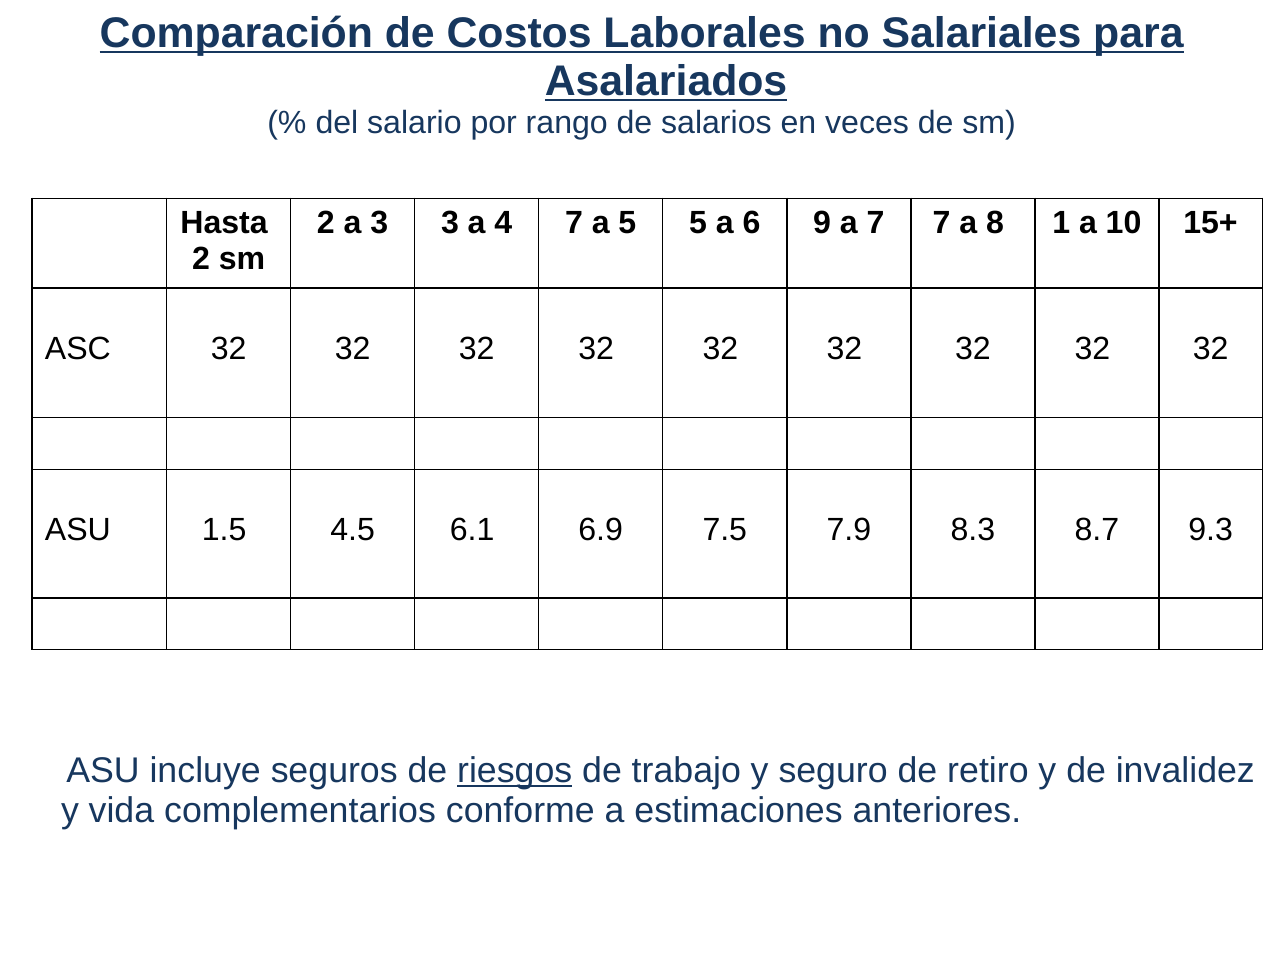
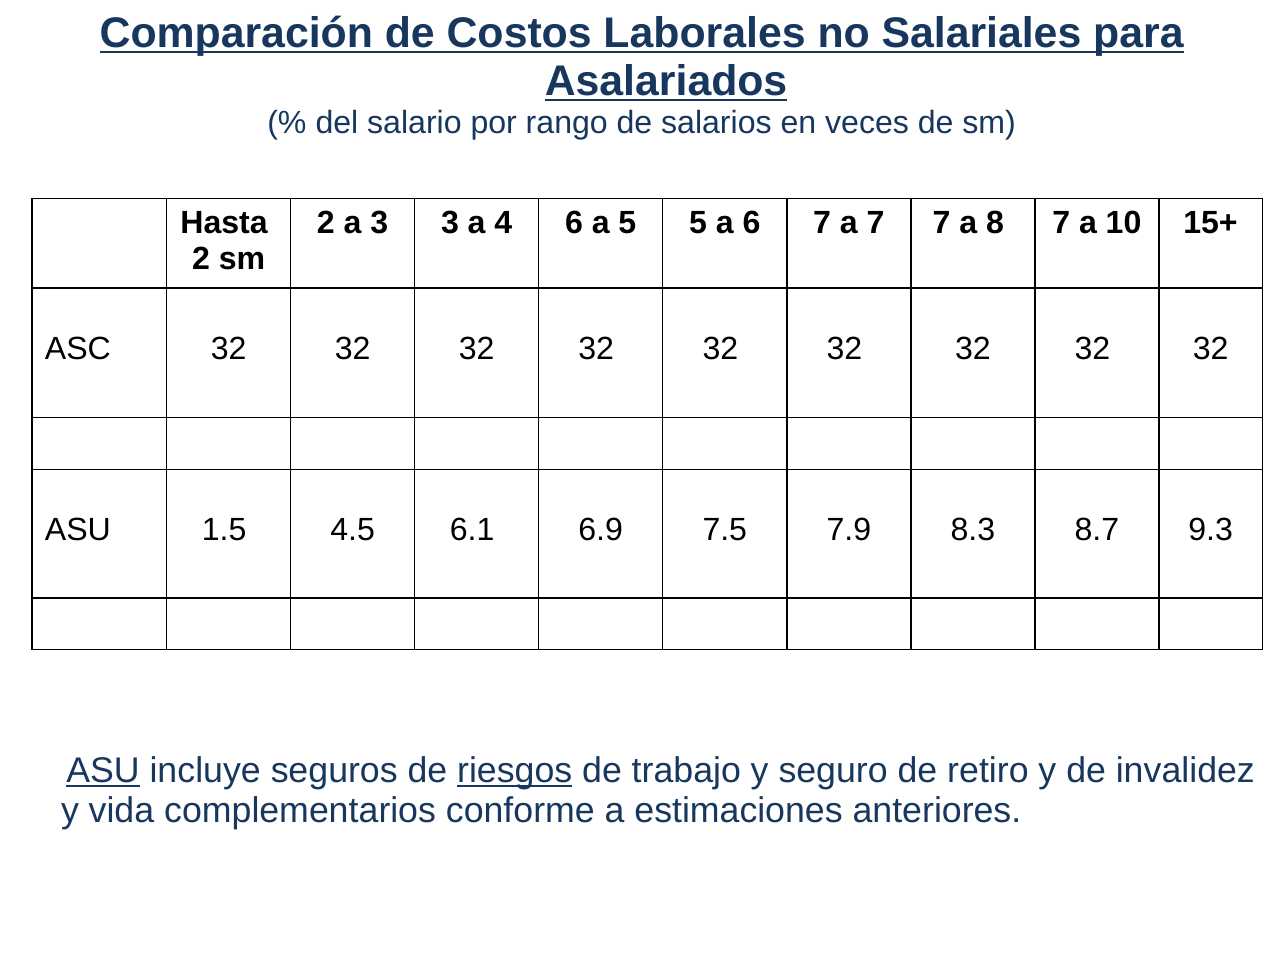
4 7: 7 -> 6
6 9: 9 -> 7
8 1: 1 -> 7
ASU at (103, 770) underline: none -> present
